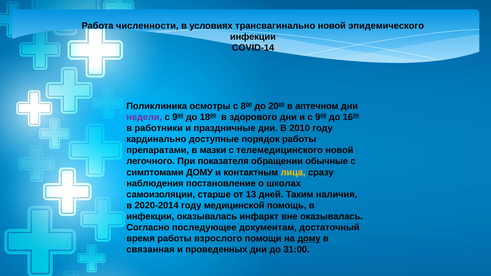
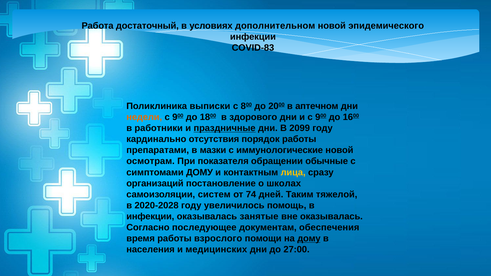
численности: численности -> достаточный
трансвагинально: трансвагинально -> дополнительном
COVID-14: COVID-14 -> COVID-83
осмотры: осмотры -> выписки
недели colour: purple -> orange
праздничные underline: none -> present
2010: 2010 -> 2099
доступные: доступные -> отсутствия
телемедицинского: телемедицинского -> иммунологические
легочного: легочного -> осмотрам
наблюдения: наблюдения -> организаций
старше: старше -> систем
13: 13 -> 74
наличия: наличия -> тяжелой
2020-2014: 2020-2014 -> 2020-2028
медицинской: медицинской -> увеличилось
инфаркт: инфаркт -> занятые
достаточный: достаточный -> обеспечения
связанная: связанная -> населения
проведенных: проведенных -> медицинских
31:00: 31:00 -> 27:00
